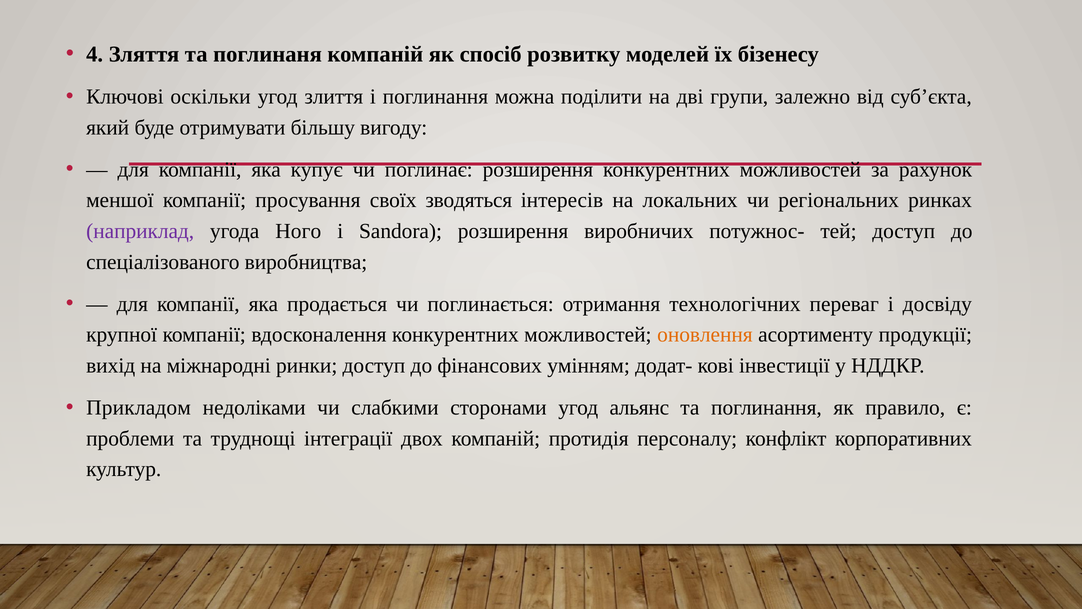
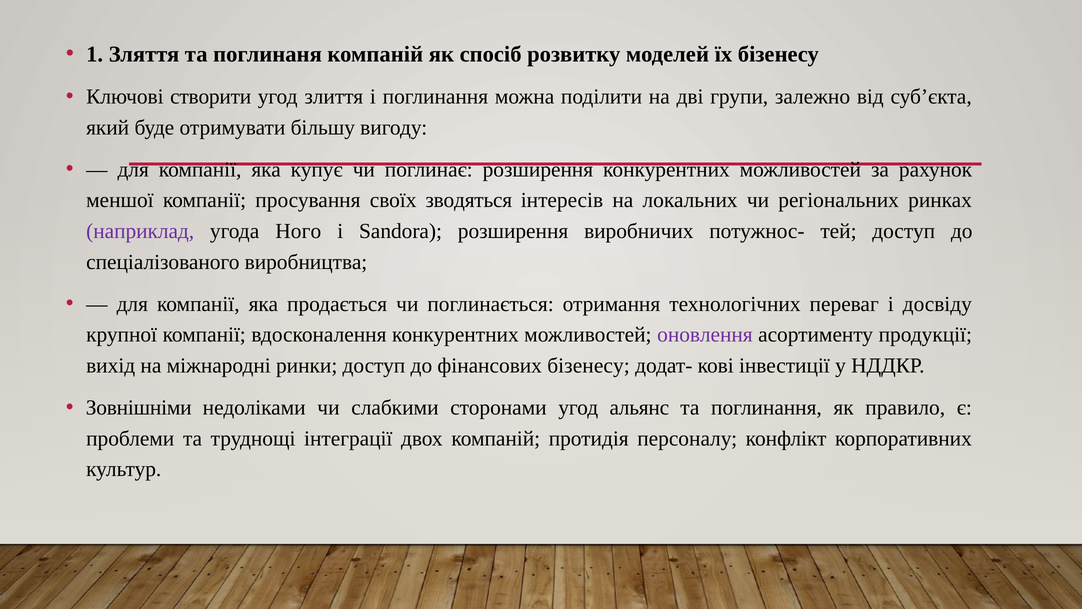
4: 4 -> 1
оскільки: оскільки -> створити
оновлення colour: orange -> purple
фінансових умінням: умінням -> бізенесу
Прикладом: Прикладом -> Зовнішніми
